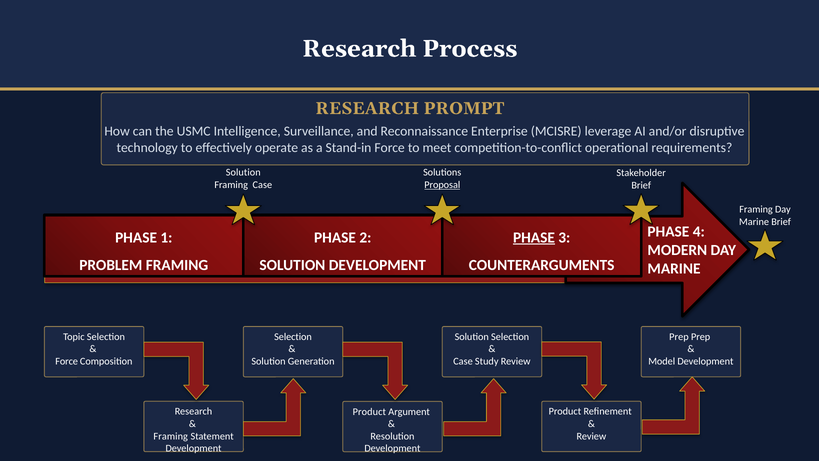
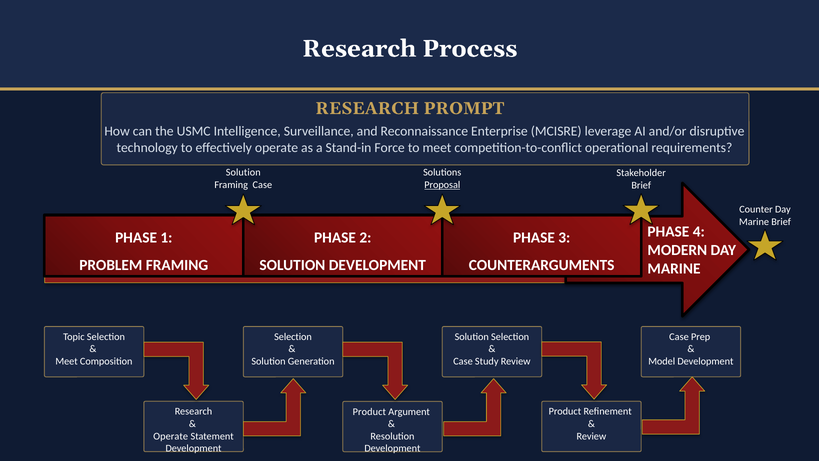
Framing at (756, 209): Framing -> Counter
PHASE at (534, 237) underline: present -> none
Prep at (679, 337): Prep -> Case
Force at (67, 361): Force -> Meet
Framing at (171, 436): Framing -> Operate
